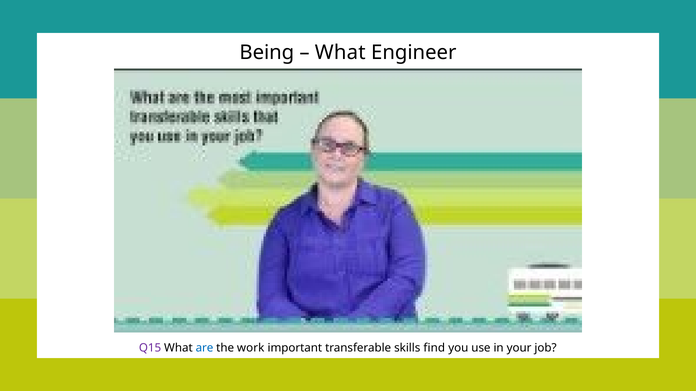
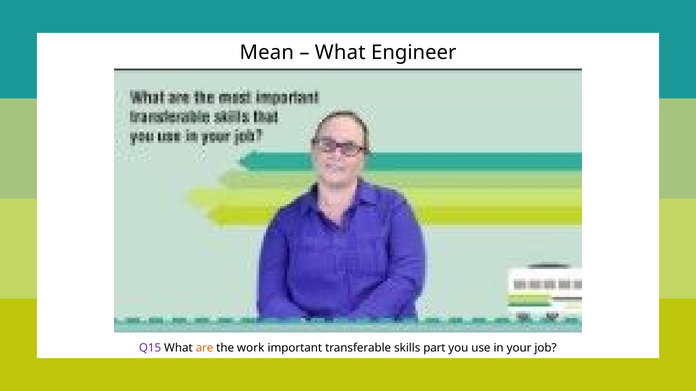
Being: Being -> Mean
are colour: blue -> orange
find: find -> part
